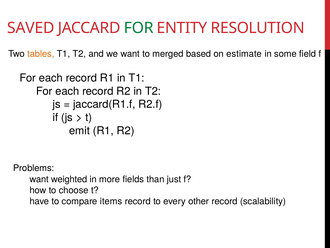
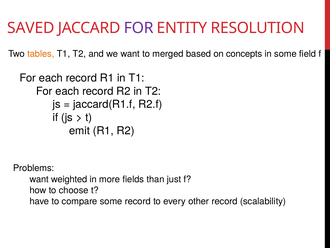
FOR at (139, 28) colour: green -> purple
estimate: estimate -> concepts
compare items: items -> some
